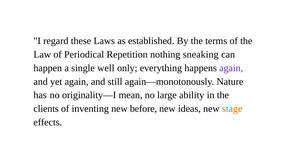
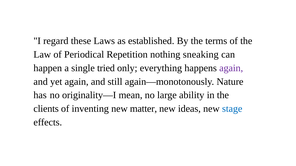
well: well -> tried
before: before -> matter
stage colour: orange -> blue
